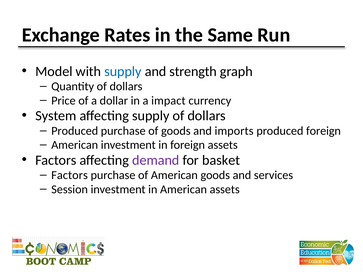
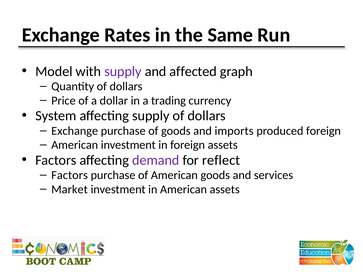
supply at (123, 71) colour: blue -> purple
strength: strength -> affected
impact: impact -> trading
Produced at (75, 131): Produced -> Exchange
basket: basket -> reflect
Session: Session -> Market
